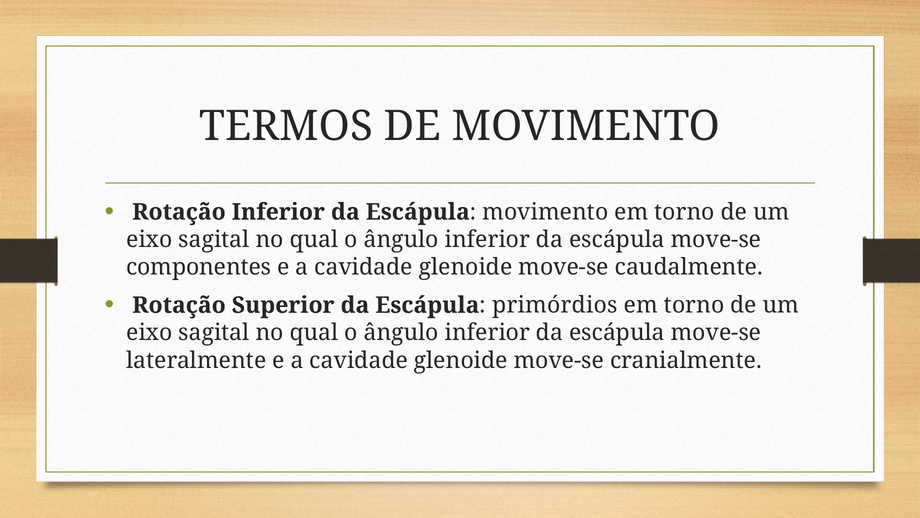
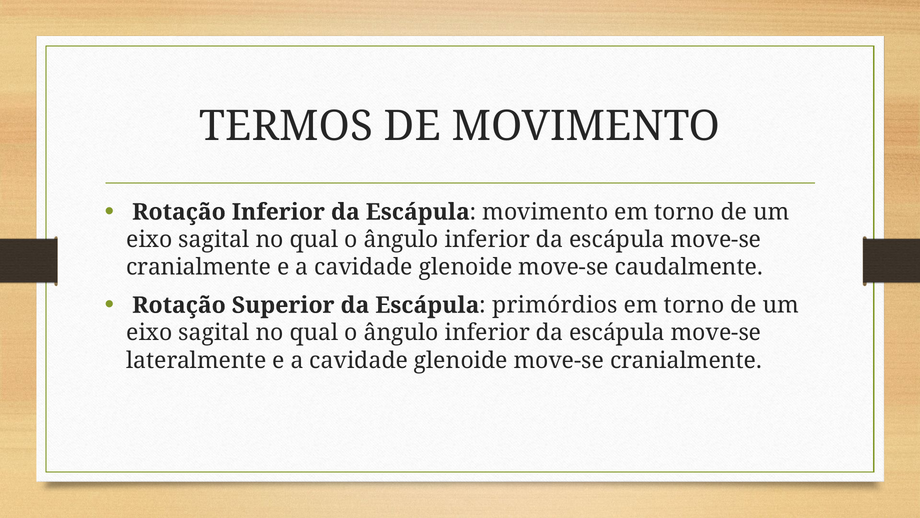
componentes at (199, 267): componentes -> cranialmente
